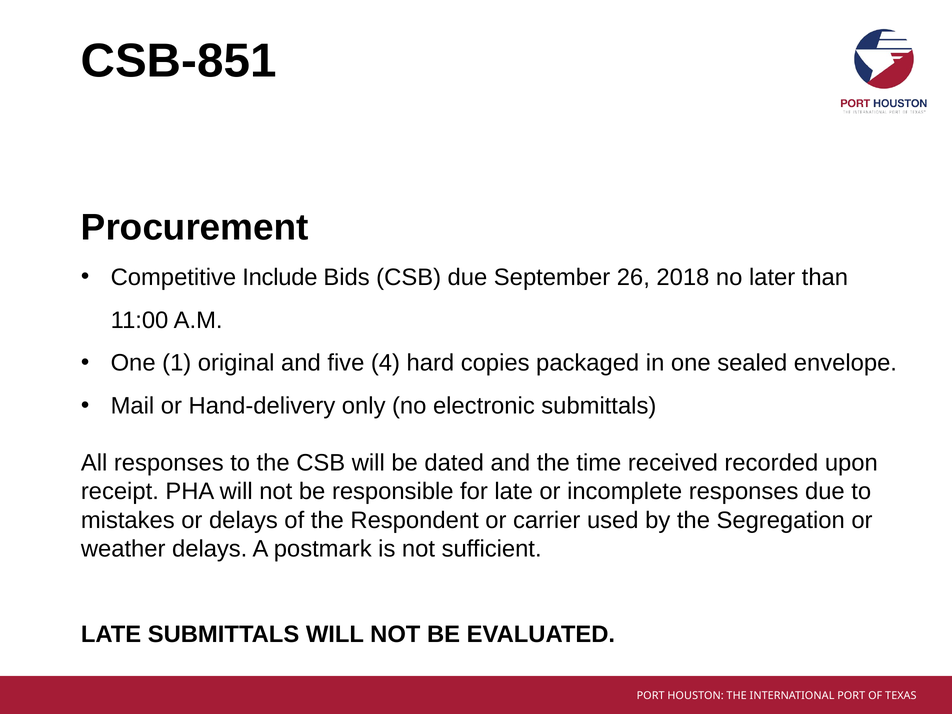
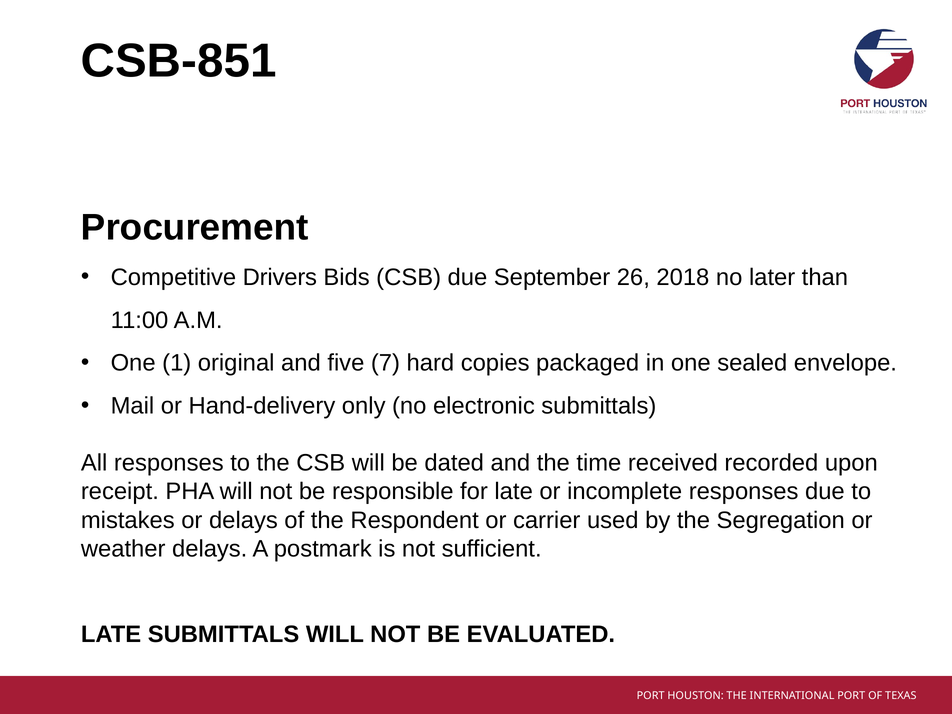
Include: Include -> Drivers
4: 4 -> 7
